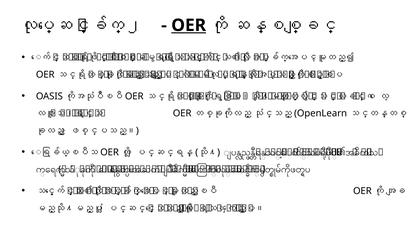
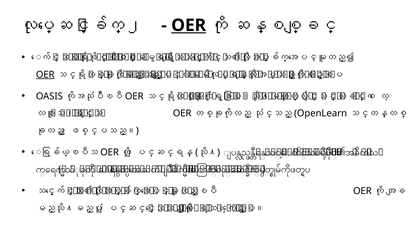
OER at (45, 74) underline: none -> present
